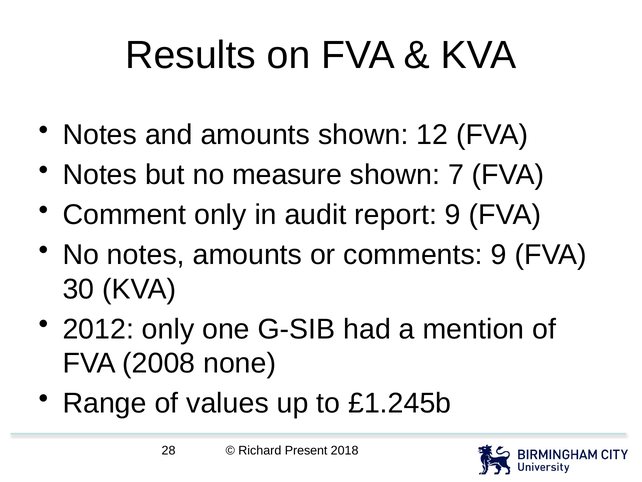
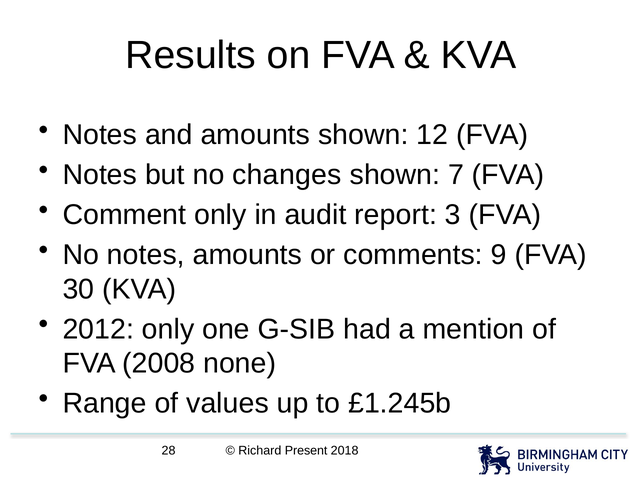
measure: measure -> changes
report 9: 9 -> 3
